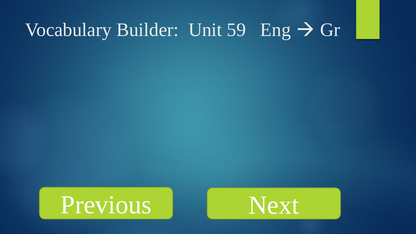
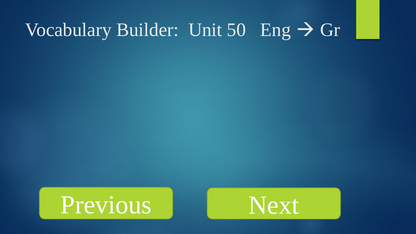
59: 59 -> 50
